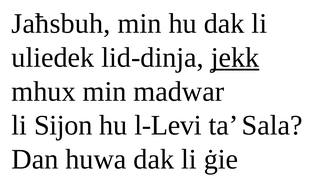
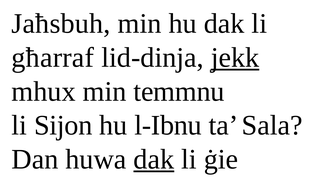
uliedek: uliedek -> għarraf
madwar: madwar -> temmnu
l-Levi: l-Levi -> l-Ibnu
dak at (154, 159) underline: none -> present
